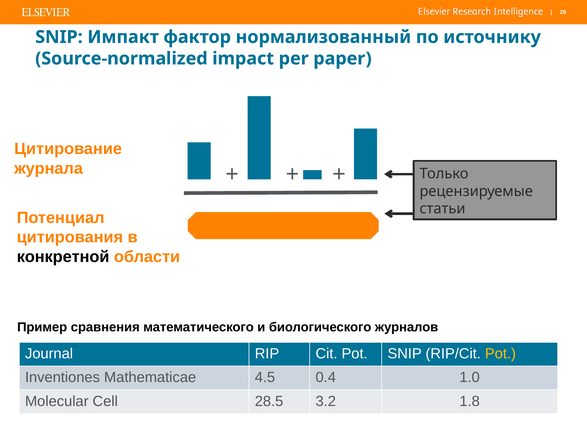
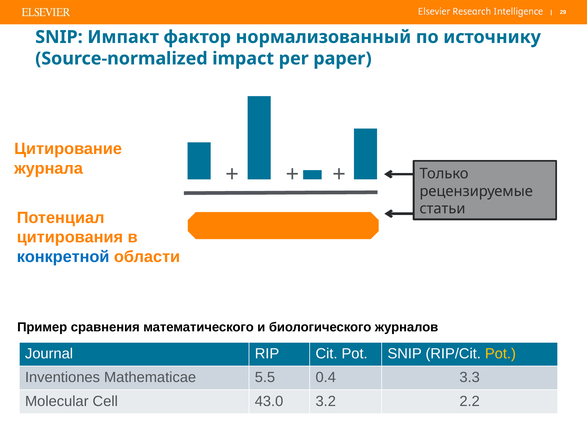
конкретной colour: black -> blue
4.5: 4.5 -> 5.5
1.0: 1.0 -> 3.3
28.5: 28.5 -> 43.0
1.8: 1.8 -> 2.2
